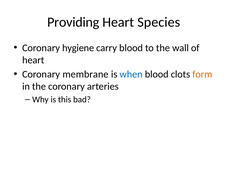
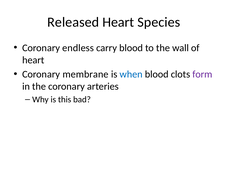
Providing: Providing -> Released
hygiene: hygiene -> endless
form colour: orange -> purple
